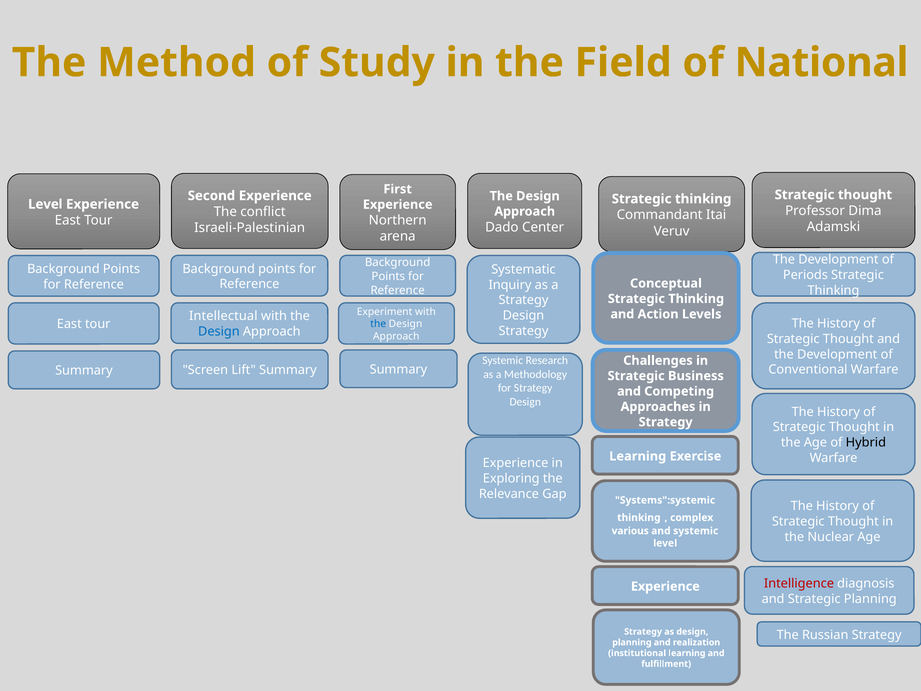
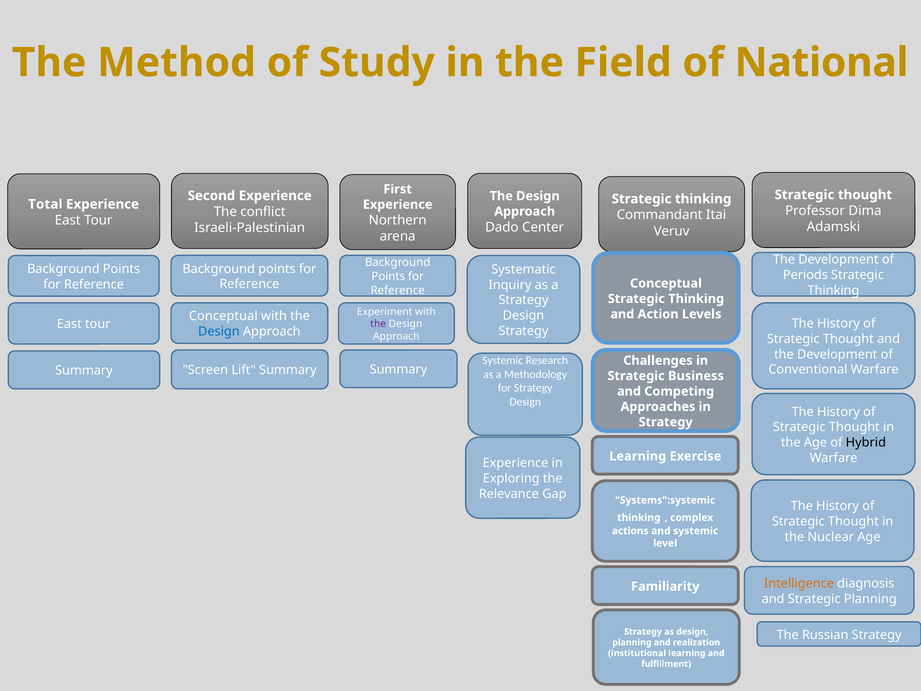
Level at (45, 204): Level -> Total
Intellectual at (223, 316): Intellectual -> Conceptual
the at (378, 324) colour: blue -> purple
various: various -> actions
Intelligence colour: red -> orange
Experience at (665, 586): Experience -> Familiarity
